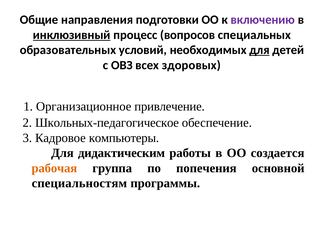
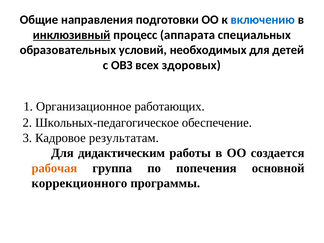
включению colour: purple -> blue
вопросов: вопросов -> аппарата
для at (260, 50) underline: present -> none
привлечение: привлечение -> работающих
компьютеры: компьютеры -> результатам
специальностям: специальностям -> коррекционного
